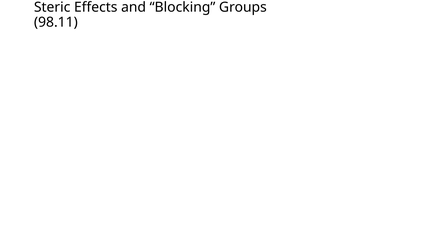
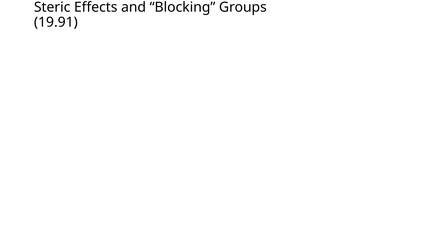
98.11: 98.11 -> 19.91
